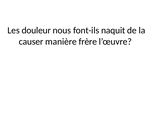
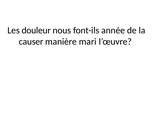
naquit: naquit -> année
frère: frère -> mari
